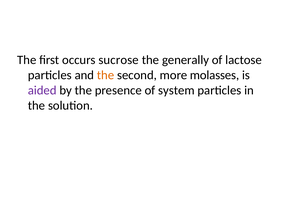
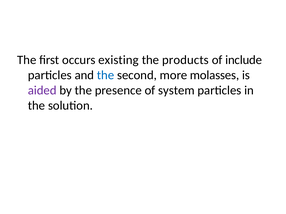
sucrose: sucrose -> existing
generally: generally -> products
lactose: lactose -> include
the at (106, 75) colour: orange -> blue
